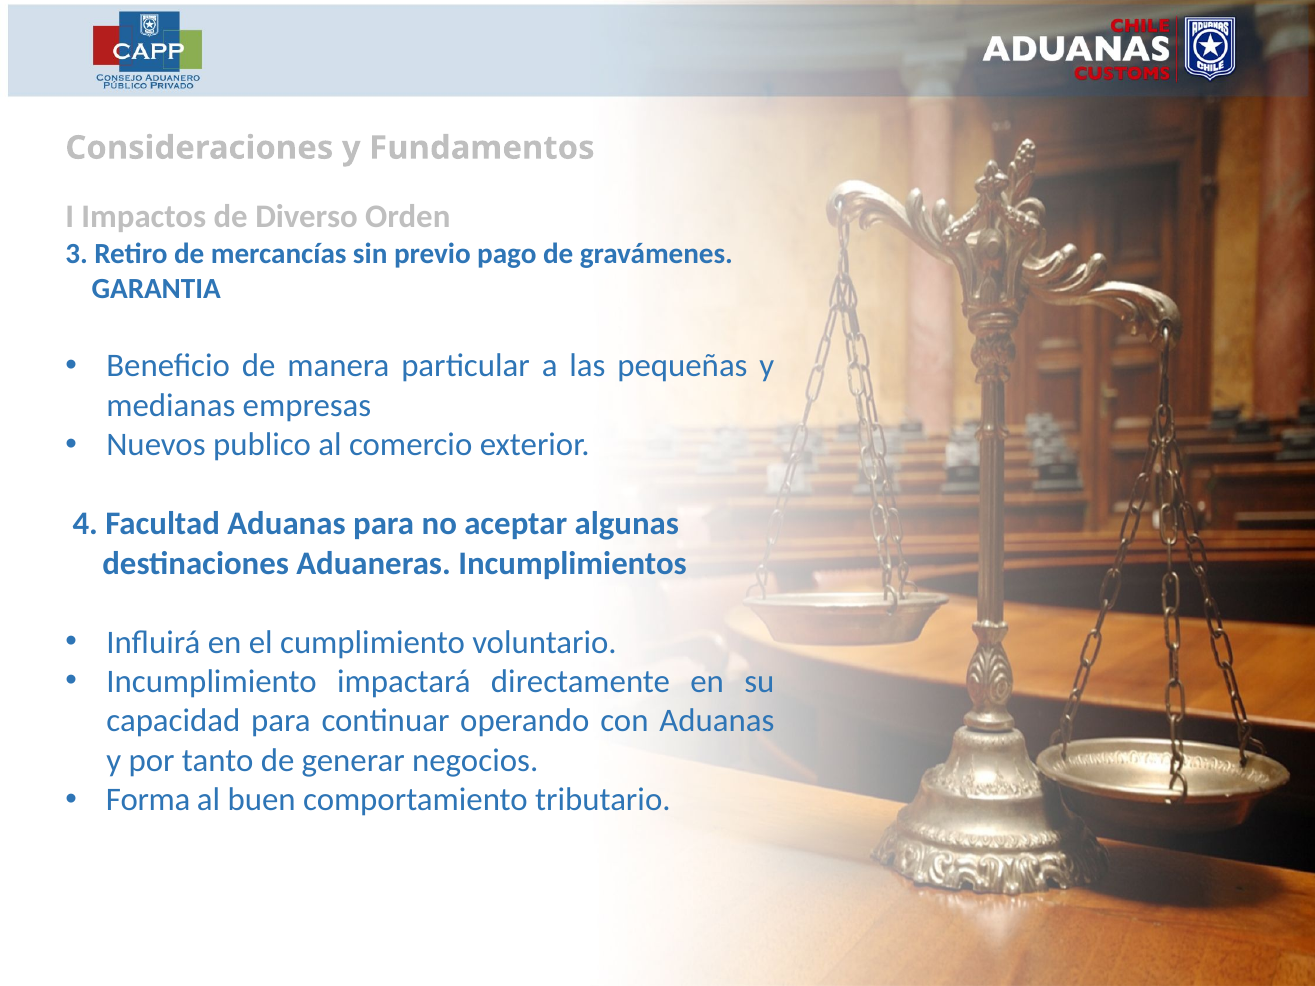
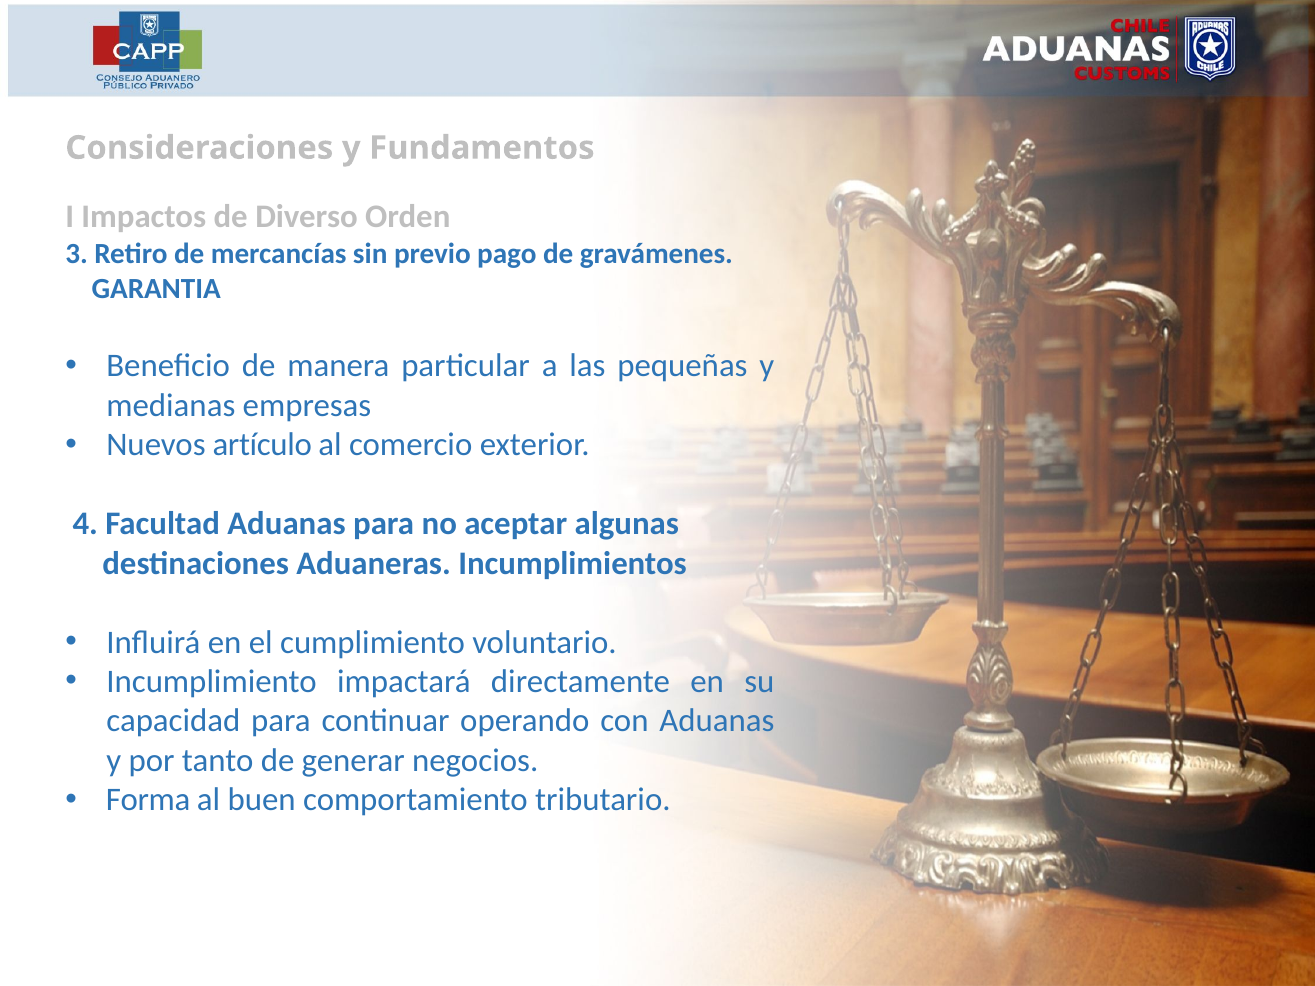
publico: publico -> artículo
